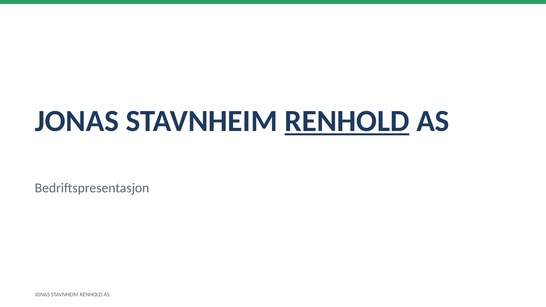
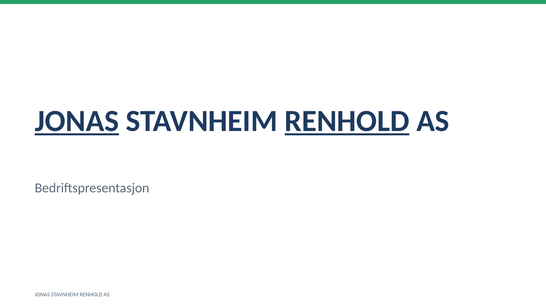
JONAS at (77, 121) underline: none -> present
